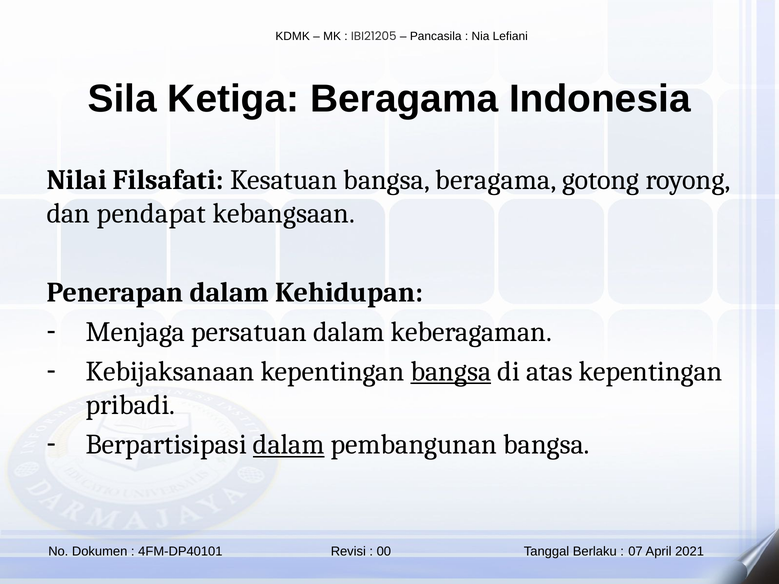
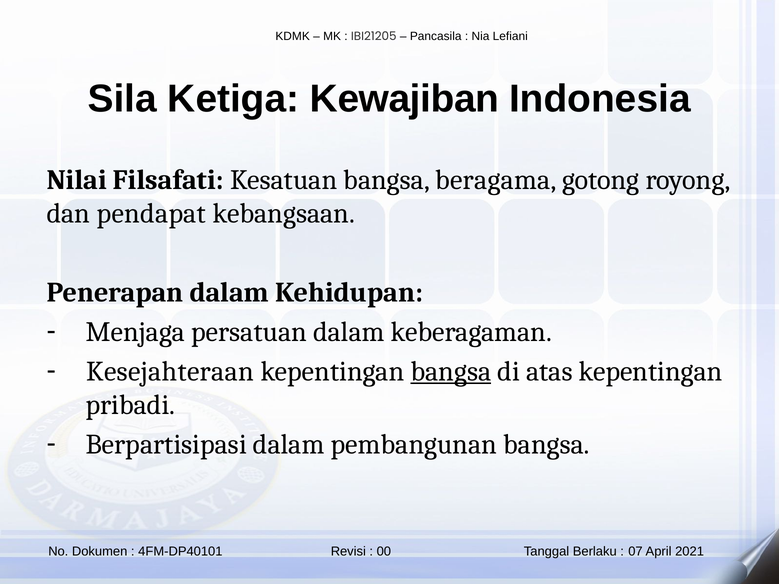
Ketiga Beragama: Beragama -> Kewajiban
Kebijaksanaan: Kebijaksanaan -> Kesejahteraan
dalam at (289, 445) underline: present -> none
